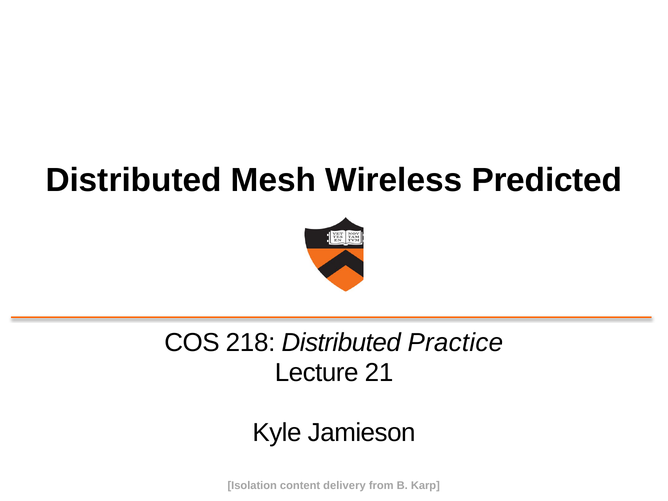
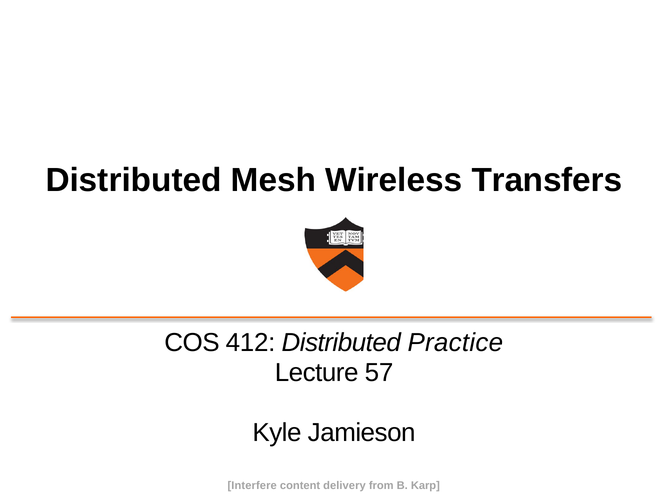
Predicted: Predicted -> Transfers
218: 218 -> 412
21: 21 -> 57
Isolation: Isolation -> Interfere
